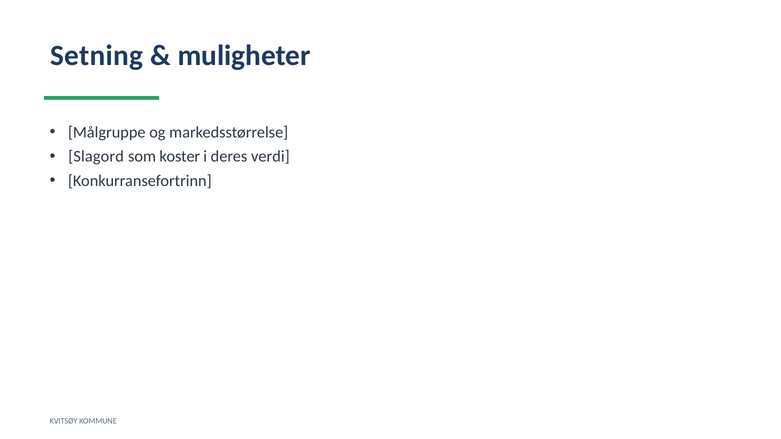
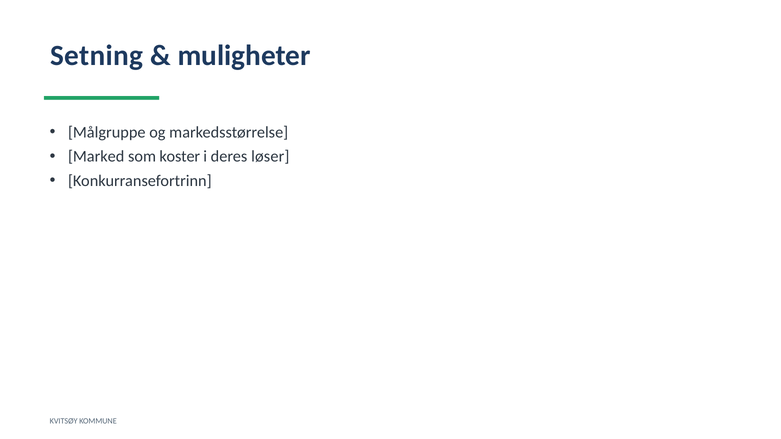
Slagord: Slagord -> Marked
verdi: verdi -> løser
